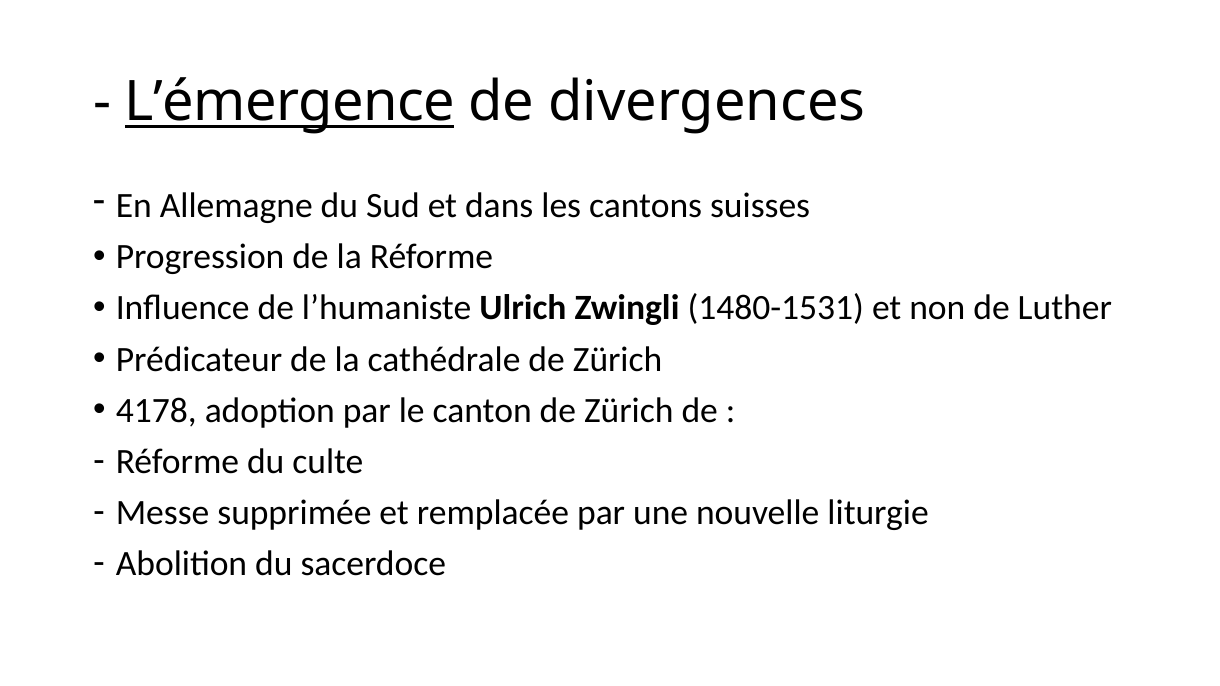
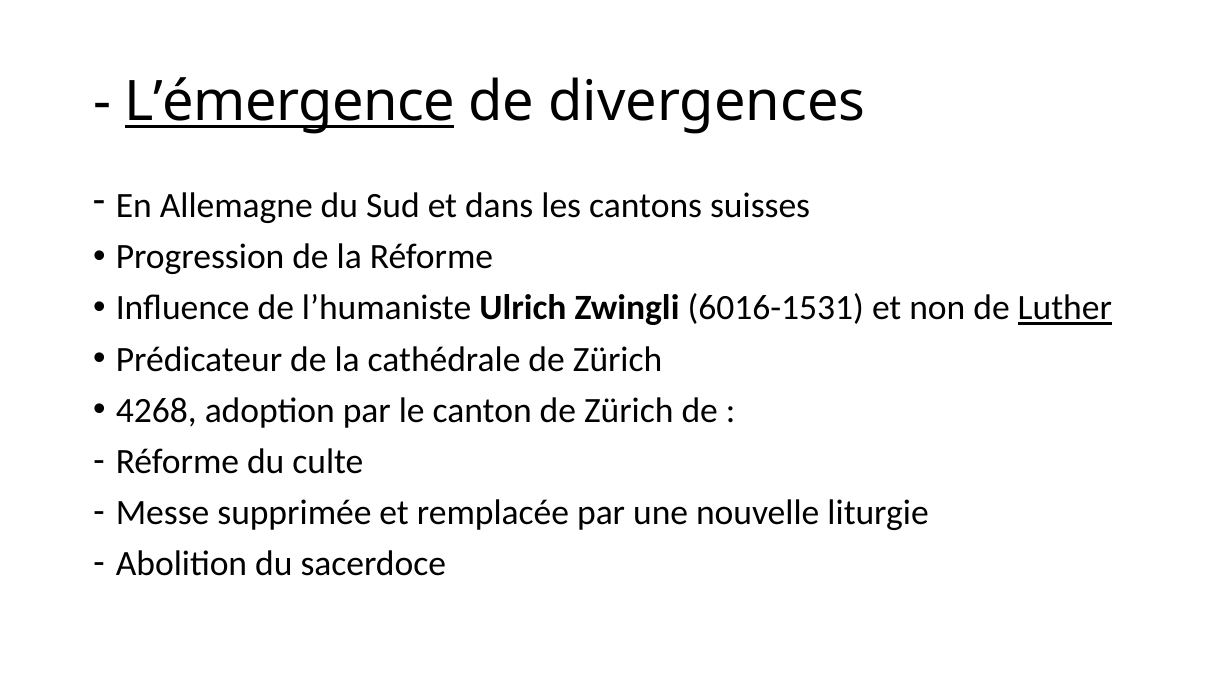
1480-1531: 1480-1531 -> 6016-1531
Luther underline: none -> present
4178: 4178 -> 4268
